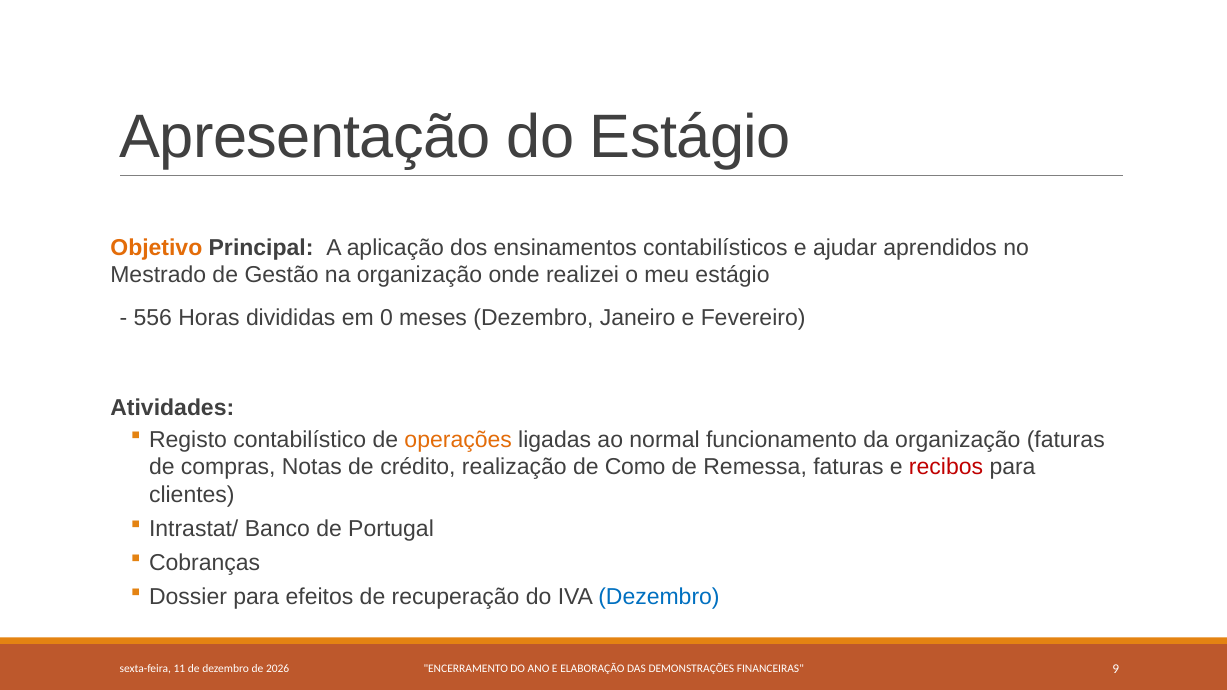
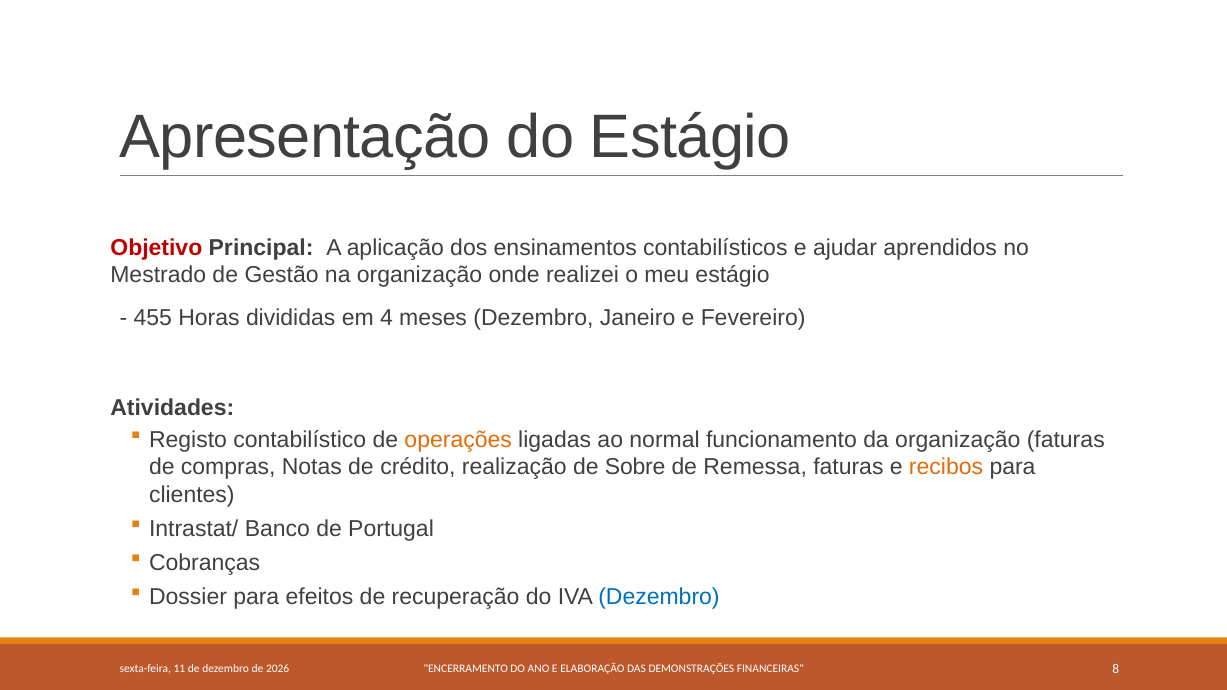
Objetivo colour: orange -> red
556: 556 -> 455
0: 0 -> 4
Como: Como -> Sobre
recibos colour: red -> orange
9: 9 -> 8
